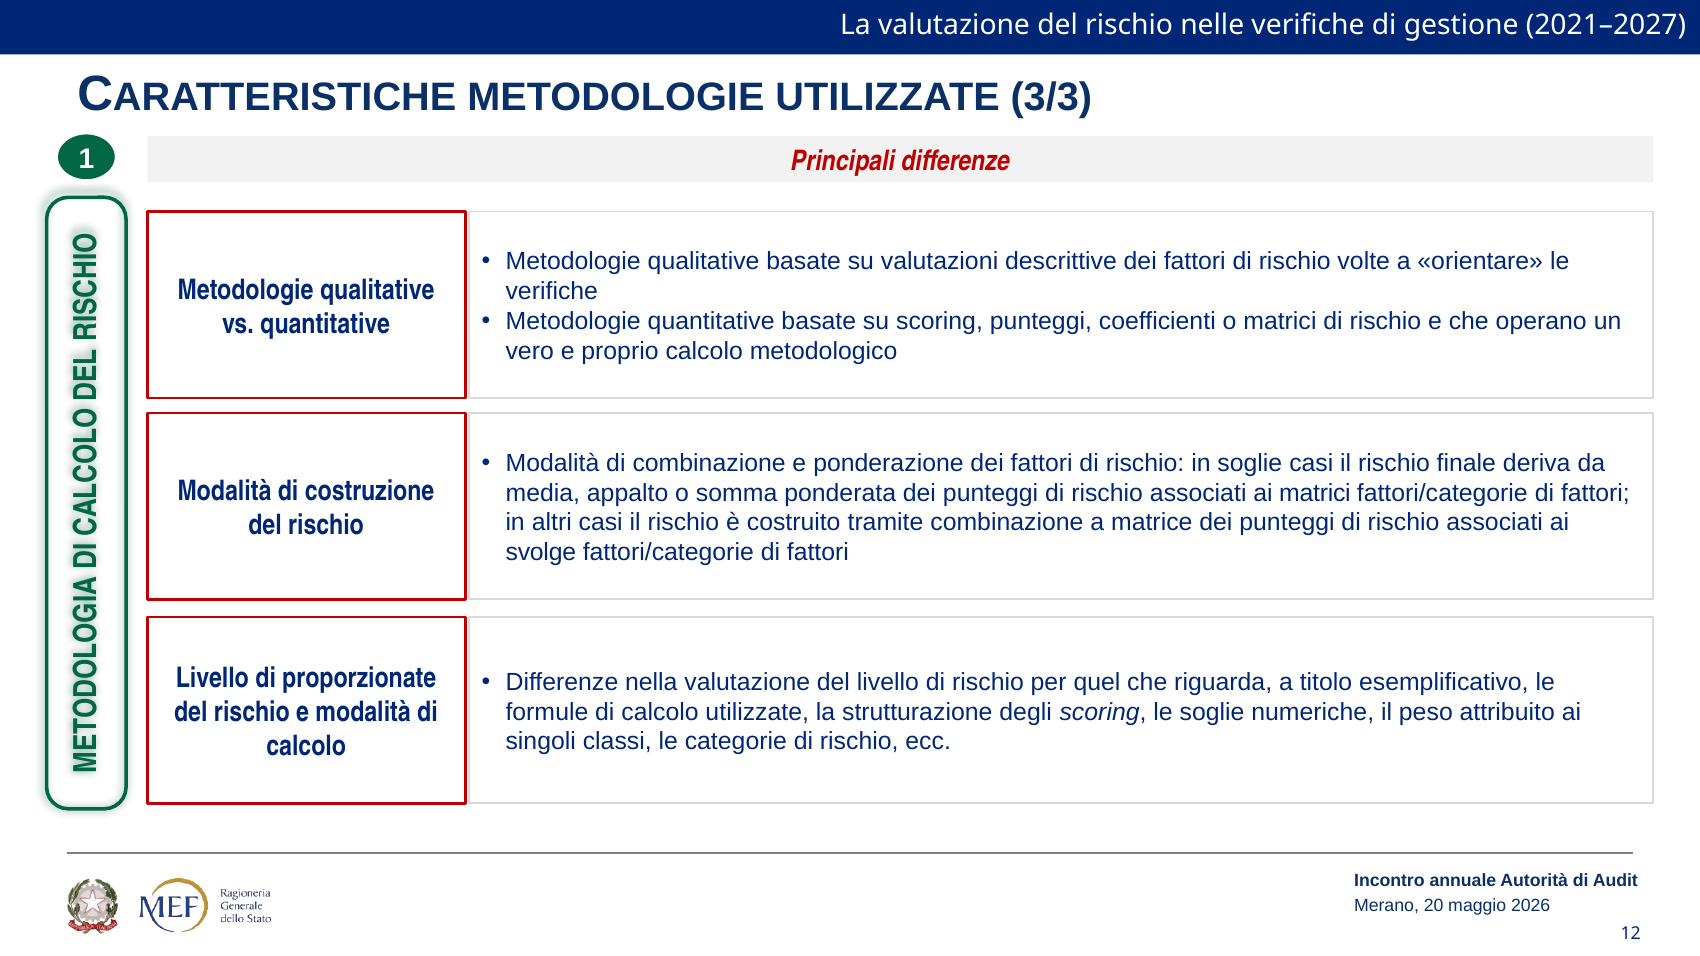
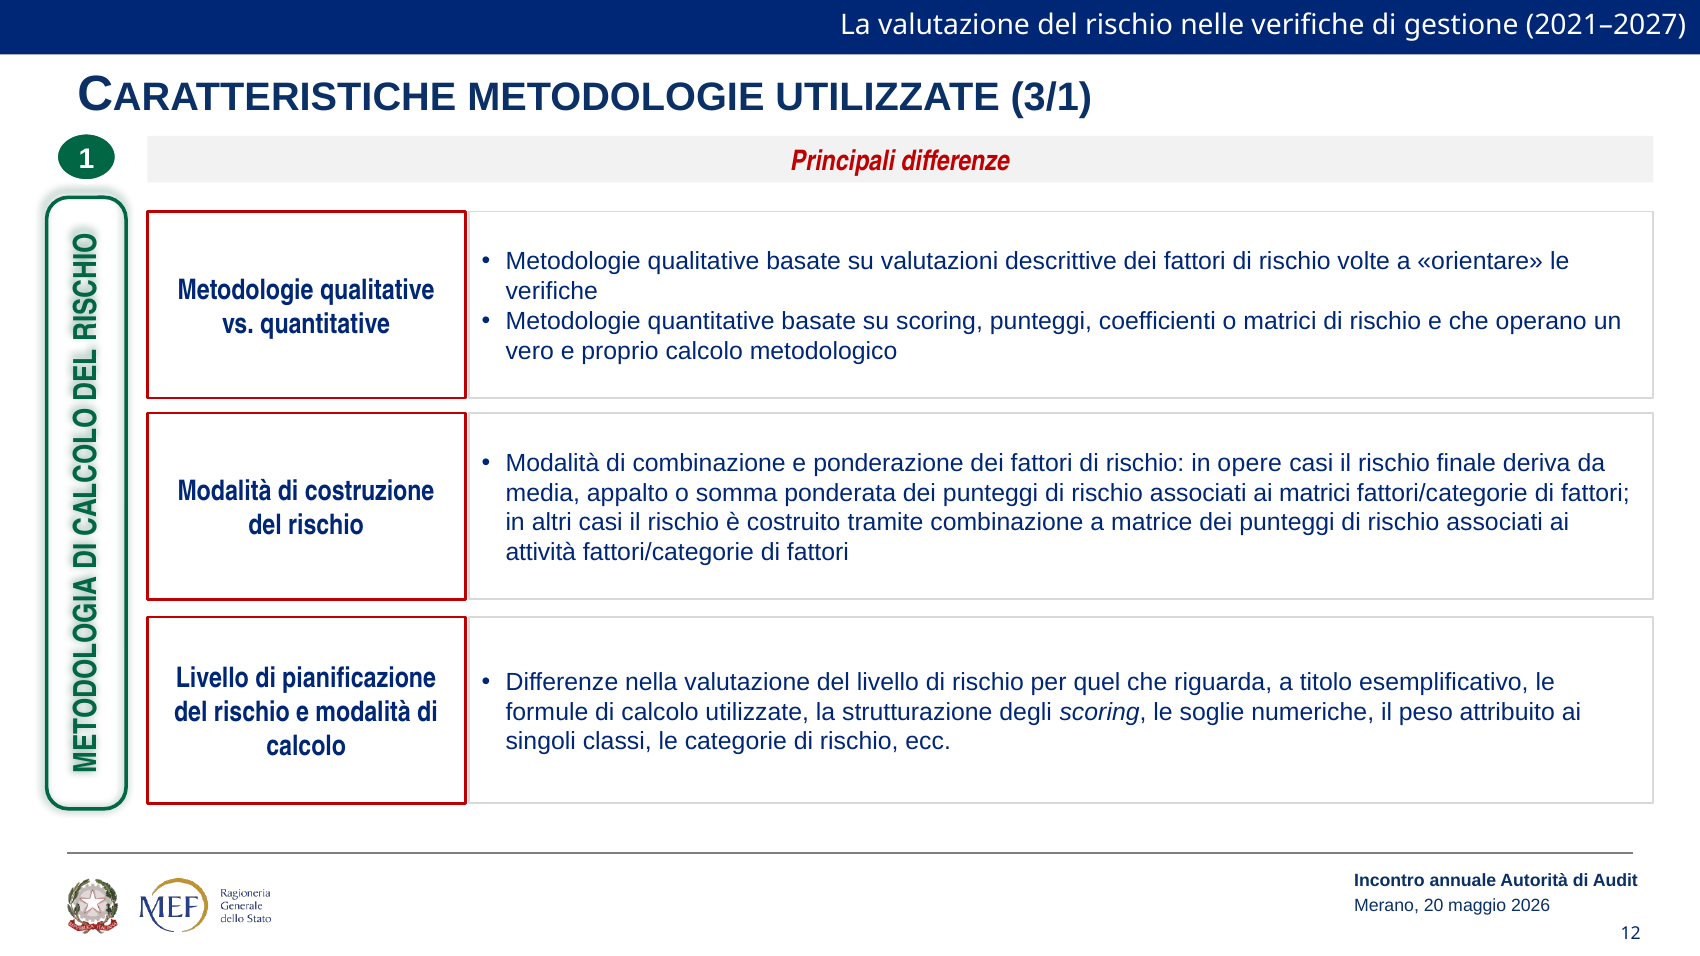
3/3: 3/3 -> 3/1
in soglie: soglie -> opere
svolge: svolge -> attività
proporzionate: proporzionate -> pianificazione
